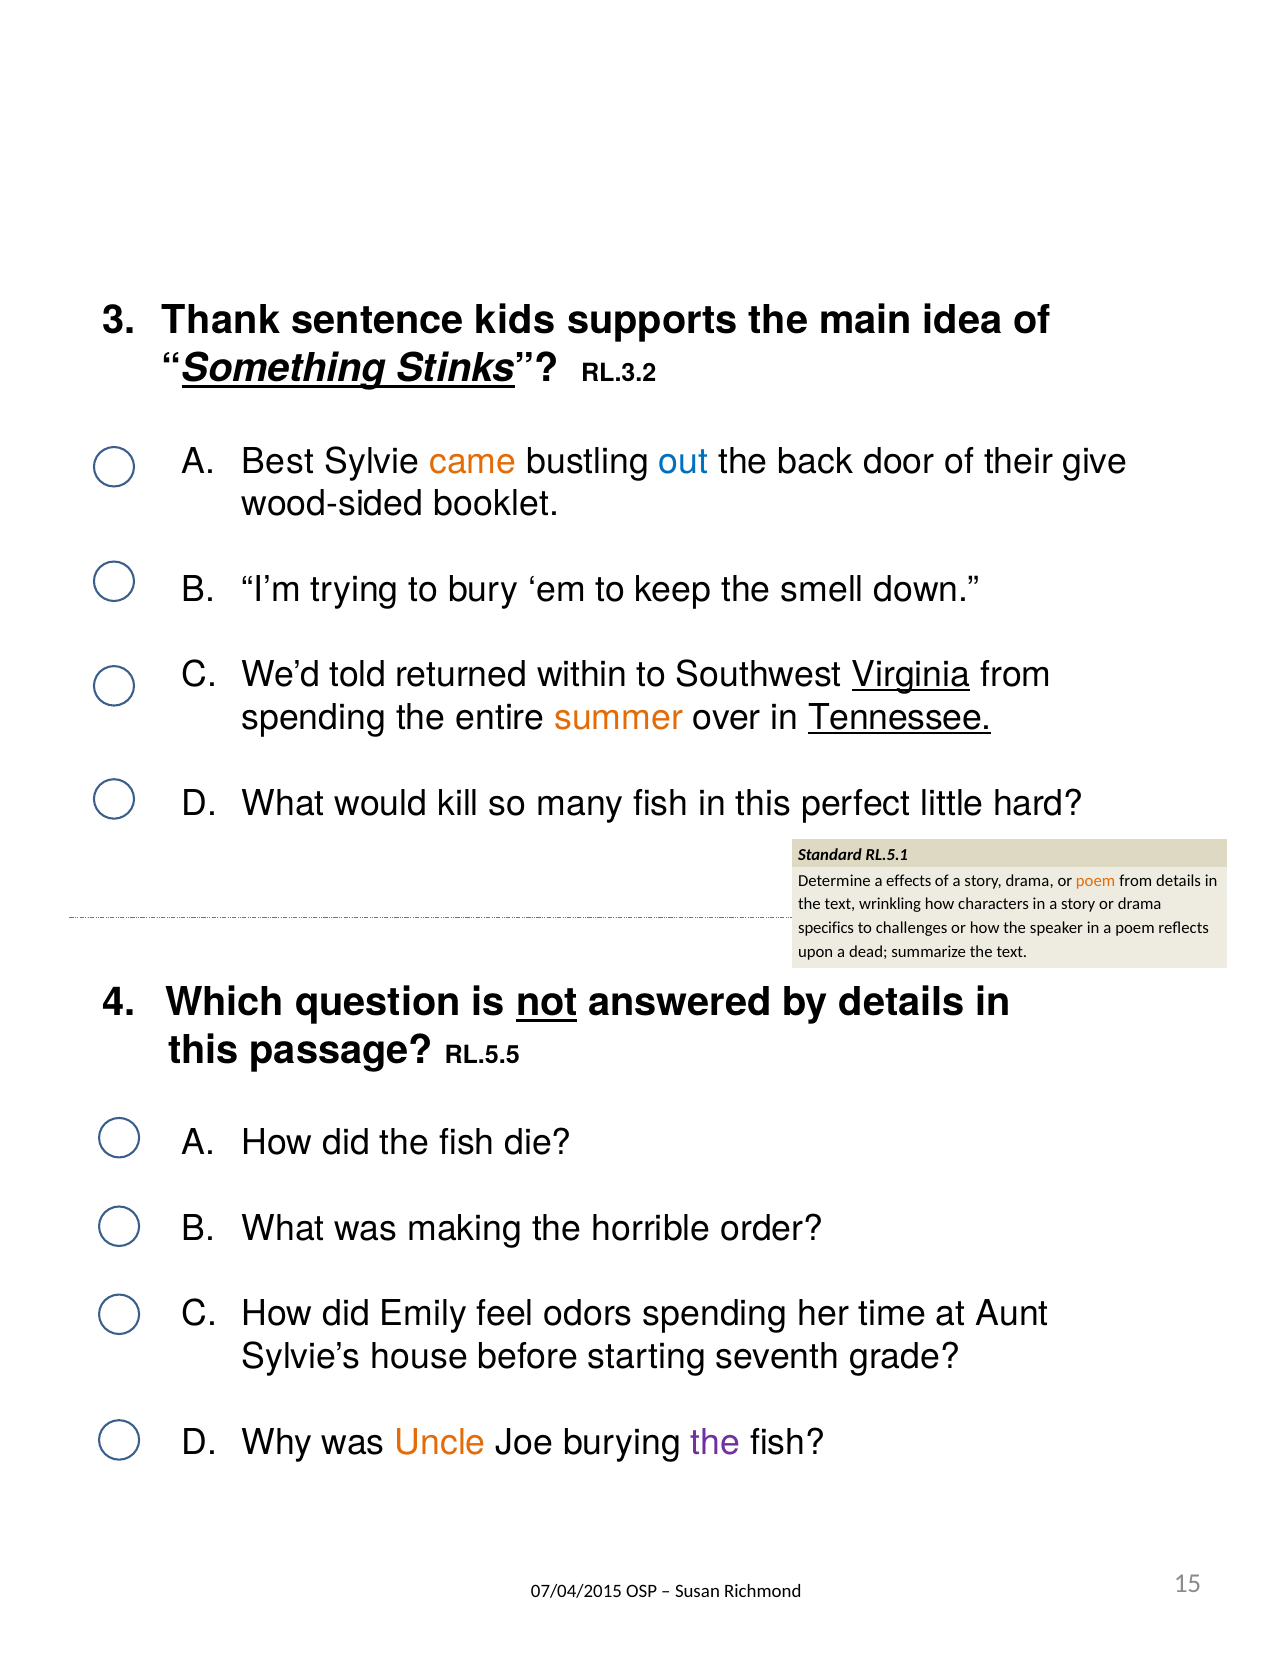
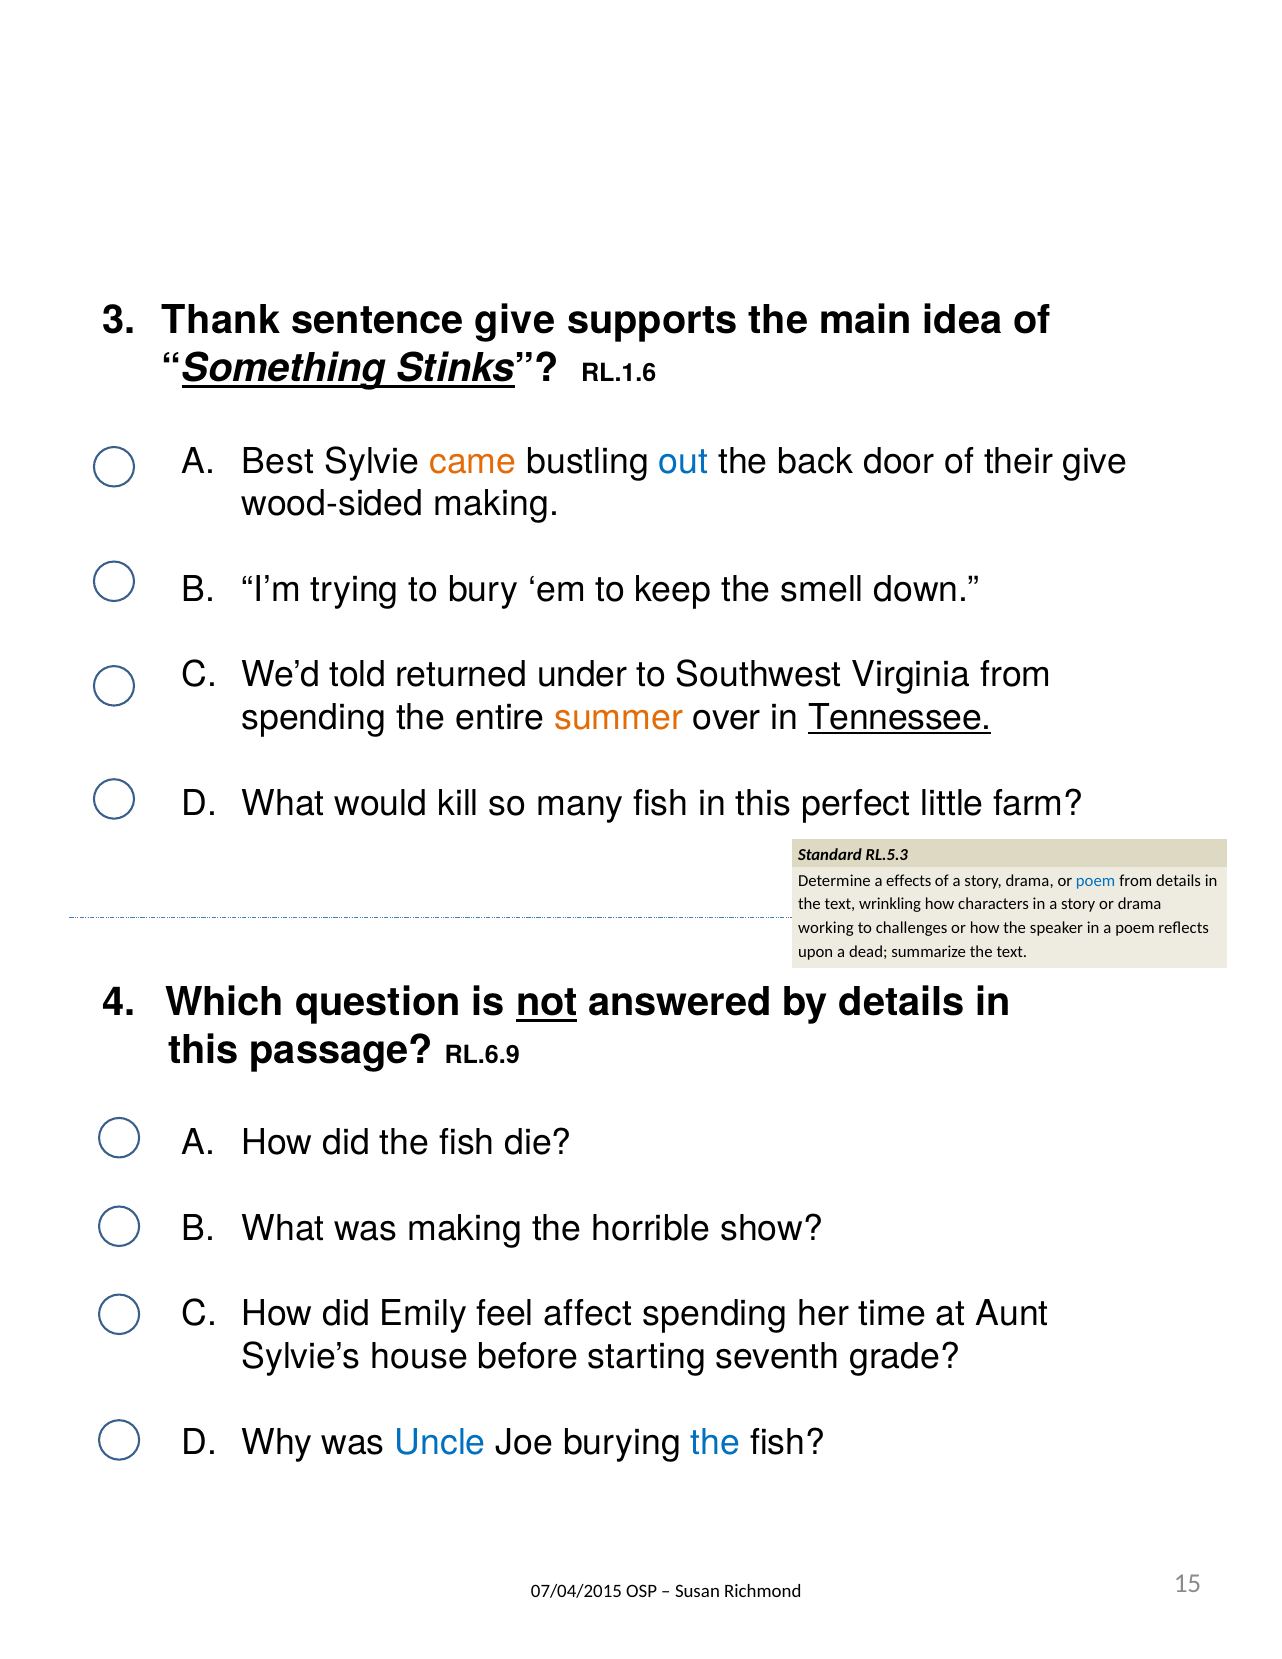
sentence kids: kids -> give
RL.3.2: RL.3.2 -> RL.1.6
wood-sided booklet: booklet -> making
within: within -> under
Virginia underline: present -> none
hard: hard -> farm
RL.5.1: RL.5.1 -> RL.5.3
poem at (1096, 881) colour: orange -> blue
specifics: specifics -> working
RL.5.5: RL.5.5 -> RL.6.9
order: order -> show
odors: odors -> affect
Uncle colour: orange -> blue
the at (716, 1442) colour: purple -> blue
